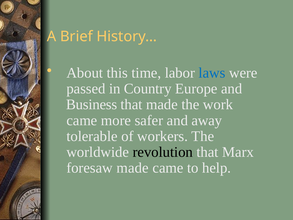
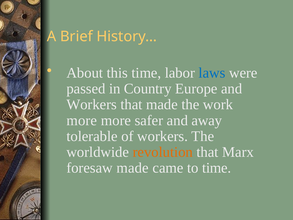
Business at (92, 104): Business -> Workers
came at (82, 120): came -> more
revolution colour: black -> orange
to help: help -> time
